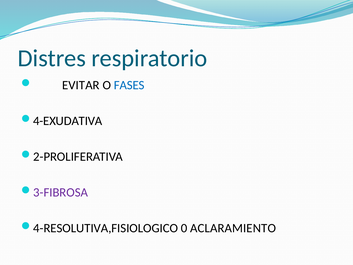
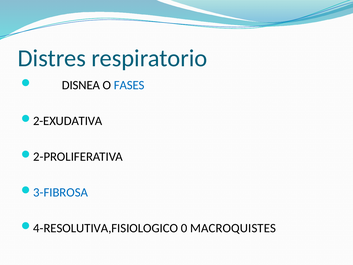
EVITAR: EVITAR -> DISNEA
4-EXUDATIVA: 4-EXUDATIVA -> 2-EXUDATIVA
3-FIBROSA colour: purple -> blue
ACLARAMIENTO: ACLARAMIENTO -> MACROQUISTES
